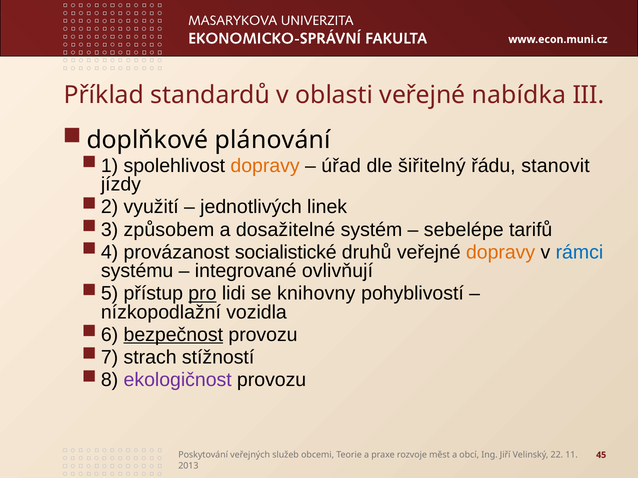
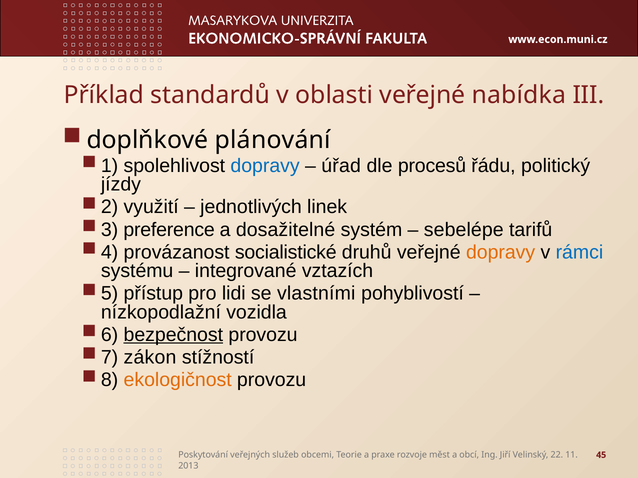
dopravy at (265, 166) colour: orange -> blue
šiřitelný: šiřitelný -> procesů
stanovit: stanovit -> politický
způsobem: způsobem -> preference
ovlivňují: ovlivňují -> vztazích
pro underline: present -> none
knihovny: knihovny -> vlastními
strach: strach -> zákon
ekologičnost colour: purple -> orange
